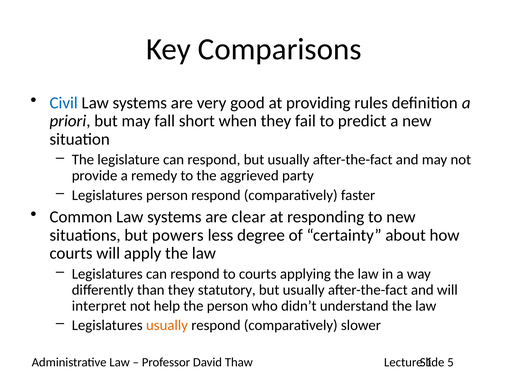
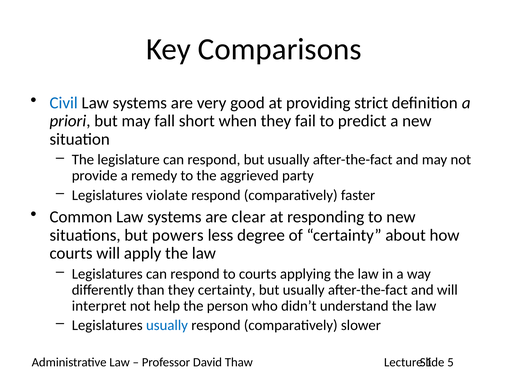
rules: rules -> strict
Legislatures person: person -> violate
they statutory: statutory -> certainty
usually at (167, 325) colour: orange -> blue
